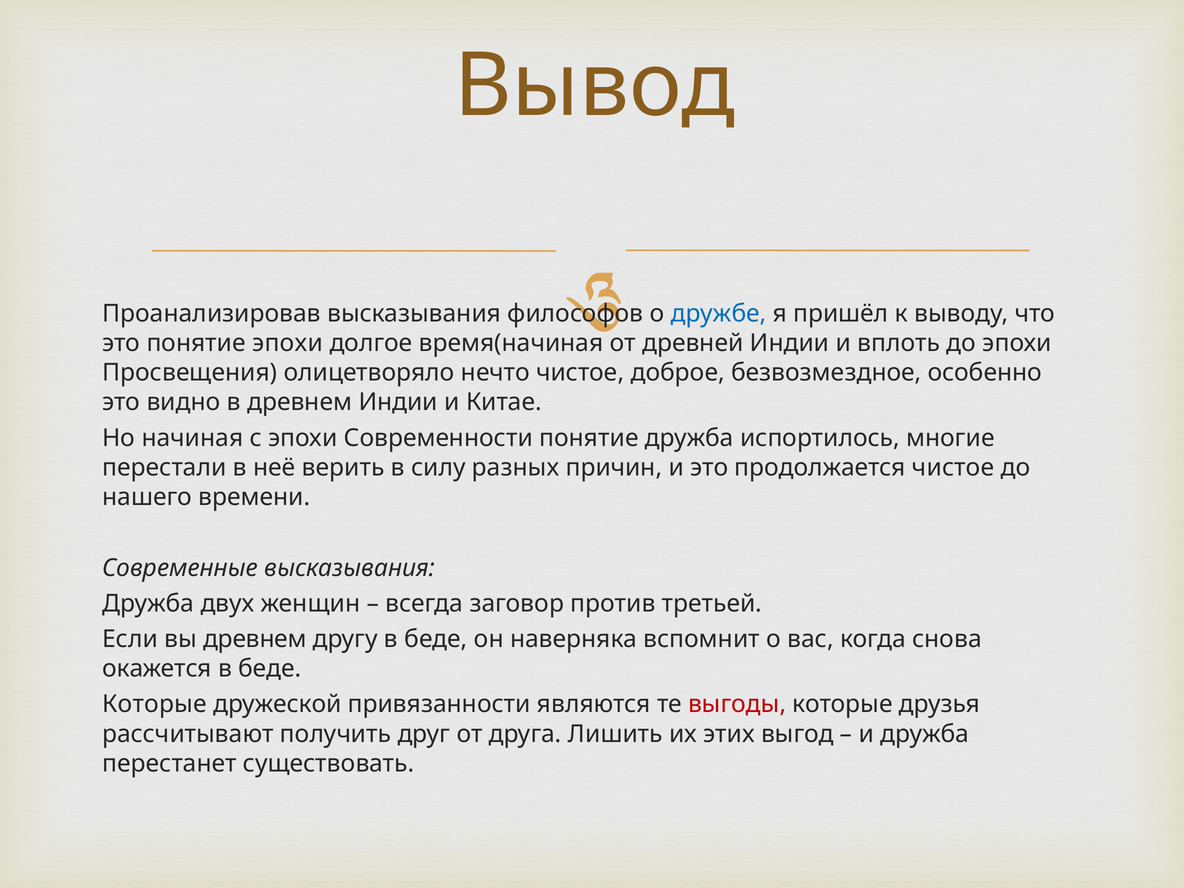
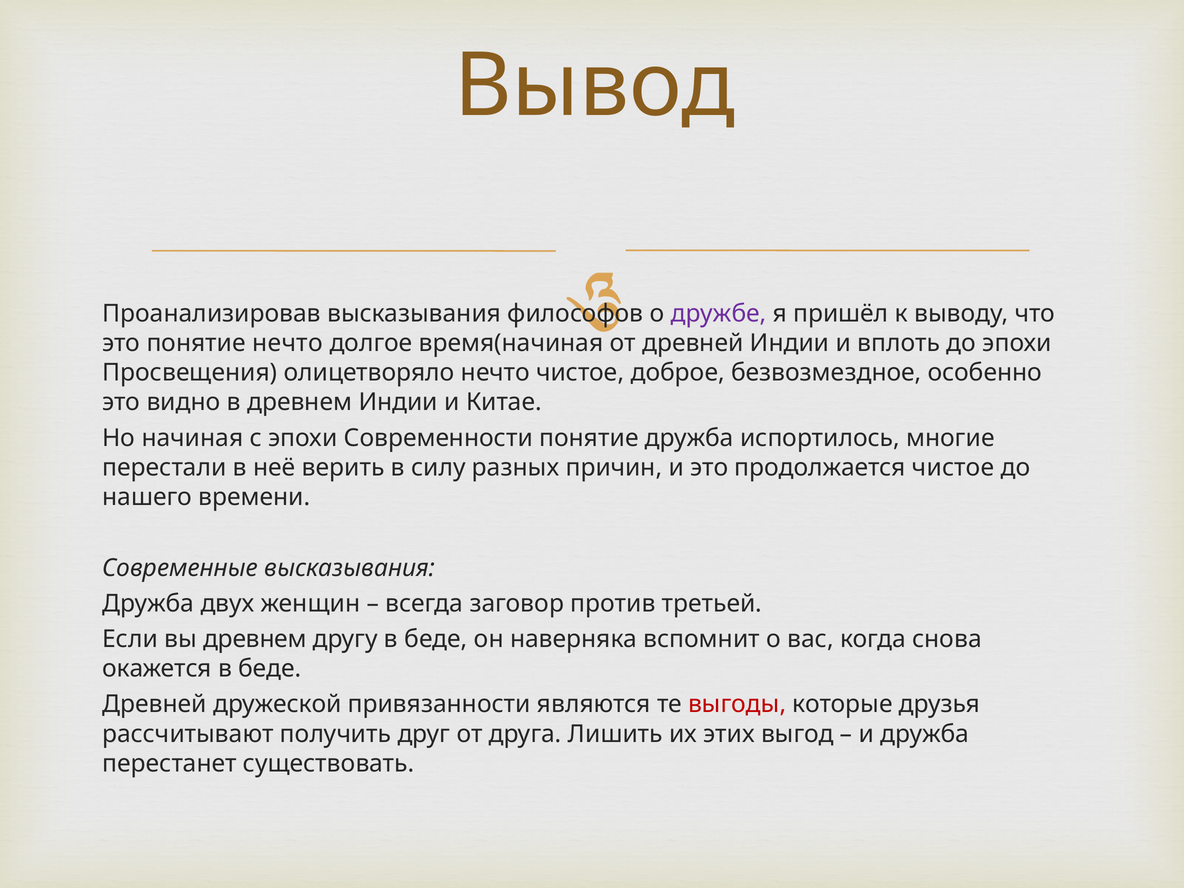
дружбе colour: blue -> purple
понятие эпохи: эпохи -> нечто
Которые at (155, 704): Которые -> Древней
